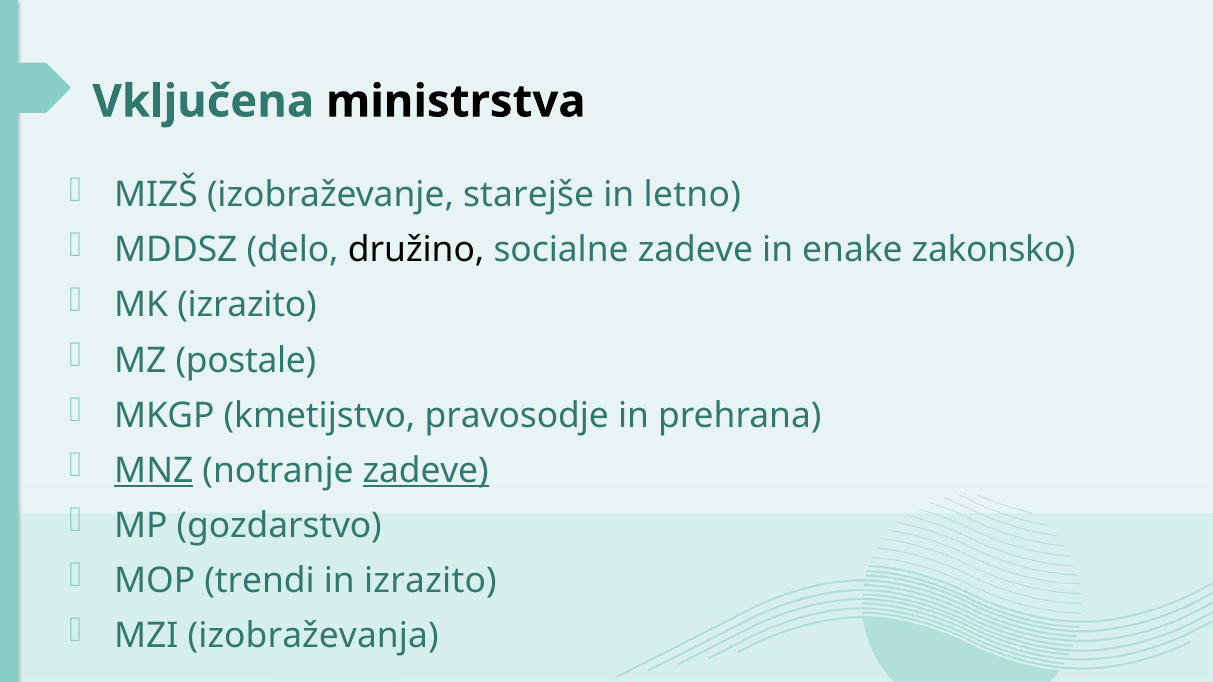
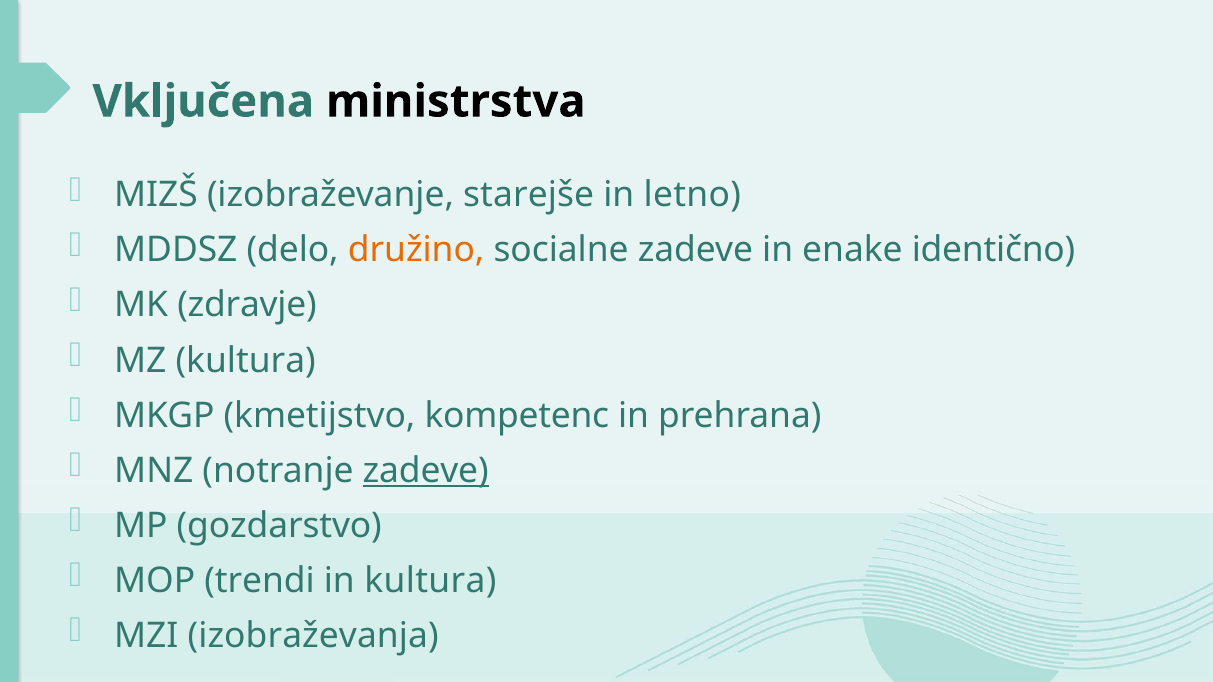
družino colour: black -> orange
zakonsko: zakonsko -> identično
MK izrazito: izrazito -> zdravje
MZ postale: postale -> kultura
pravosodje: pravosodje -> kompetenc
MNZ underline: present -> none
in izrazito: izrazito -> kultura
